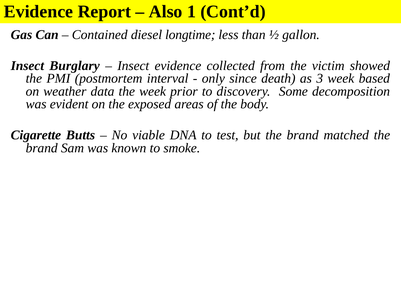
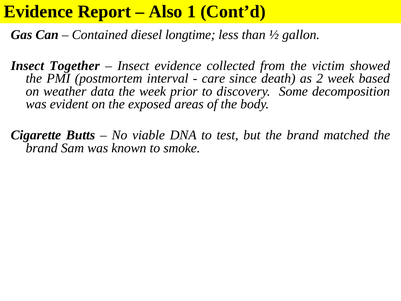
Burglary: Burglary -> Together
only: only -> care
3: 3 -> 2
